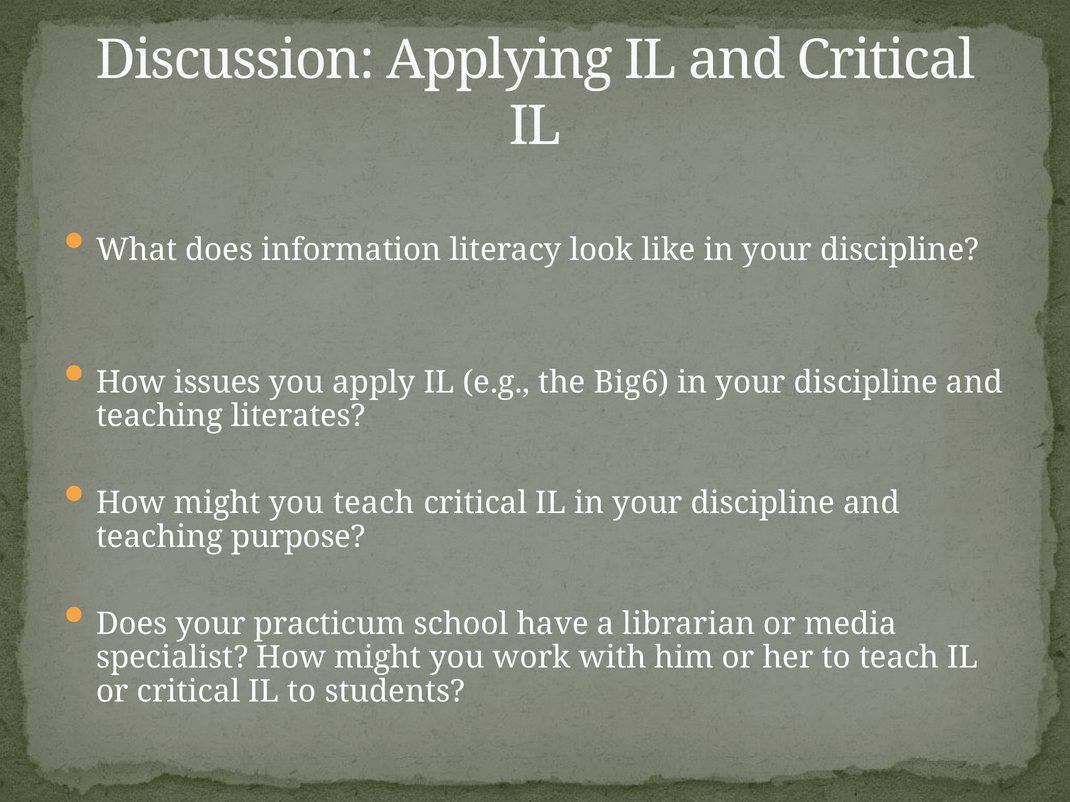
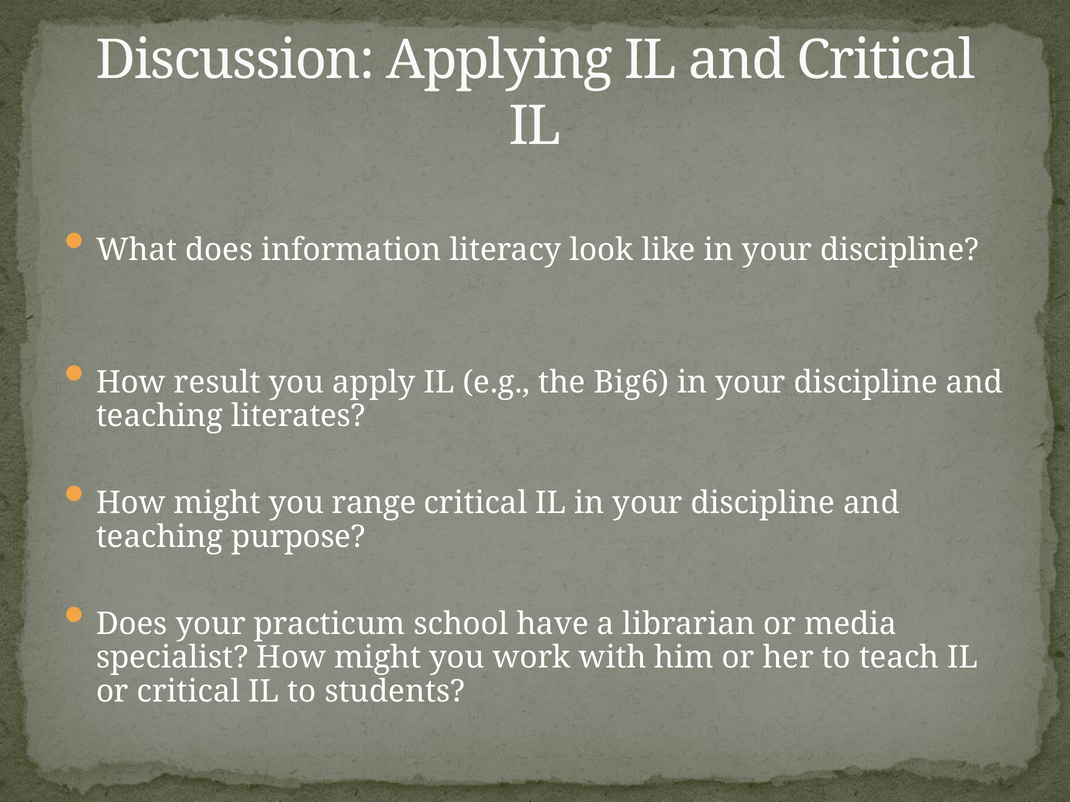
issues: issues -> result
you teach: teach -> range
